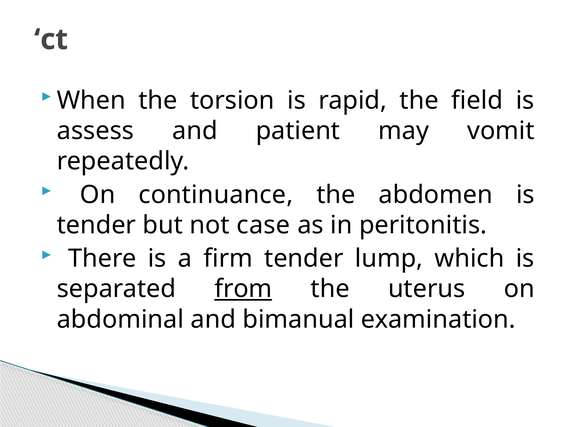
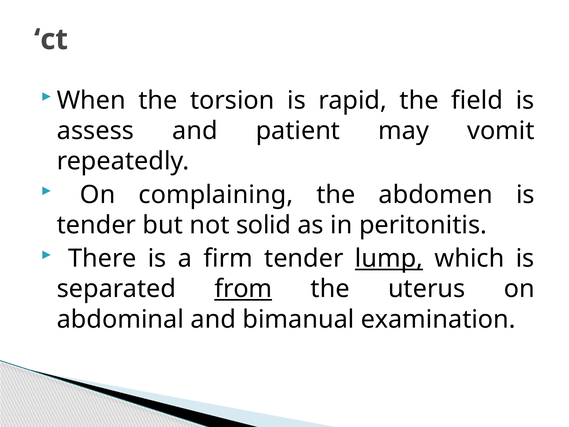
continuance: continuance -> complaining
case: case -> solid
lump underline: none -> present
